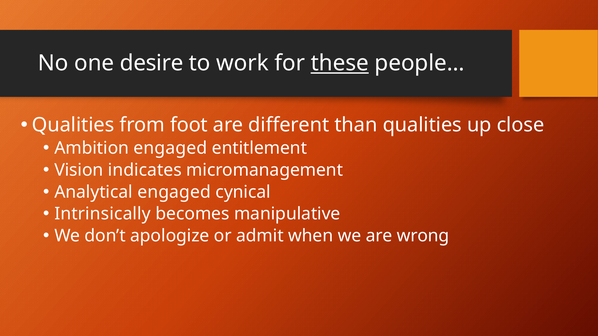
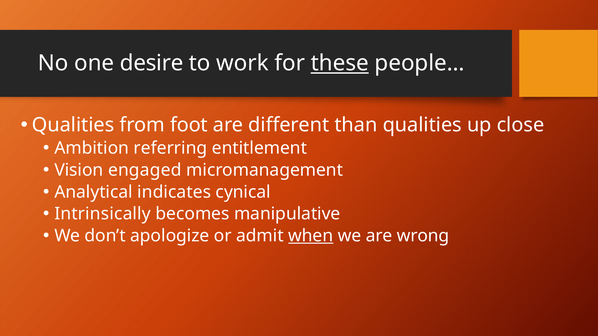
Ambition engaged: engaged -> referring
indicates: indicates -> engaged
Analytical engaged: engaged -> indicates
when underline: none -> present
